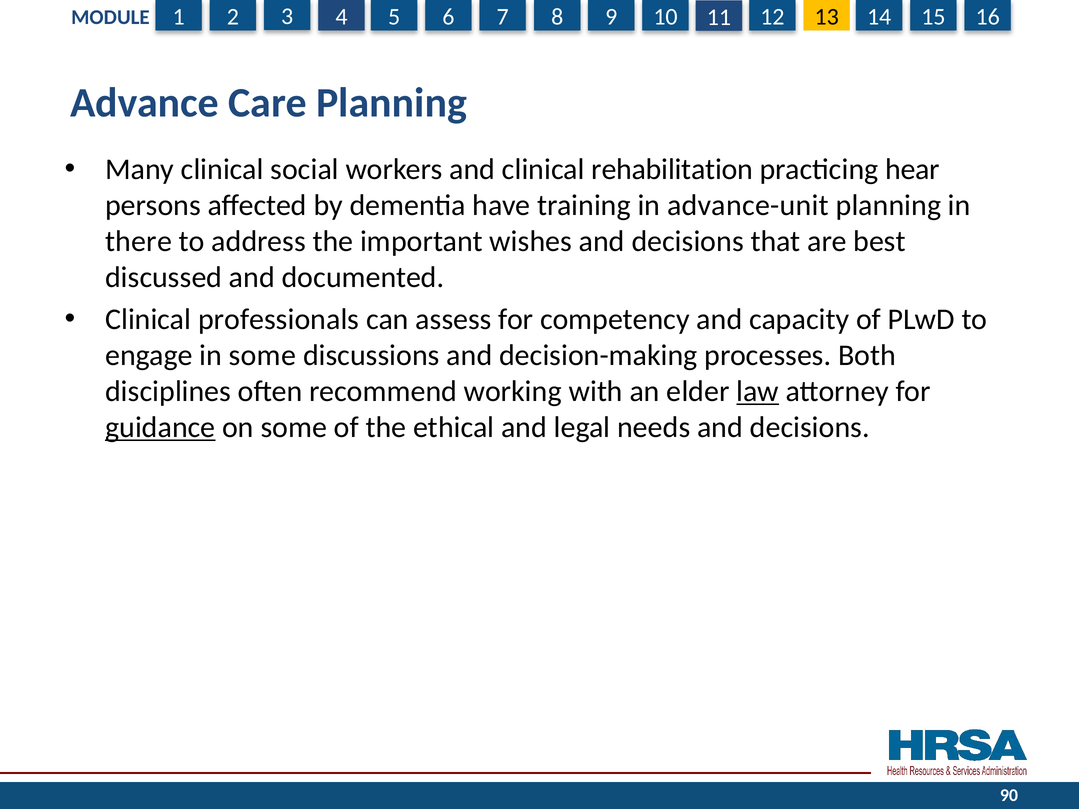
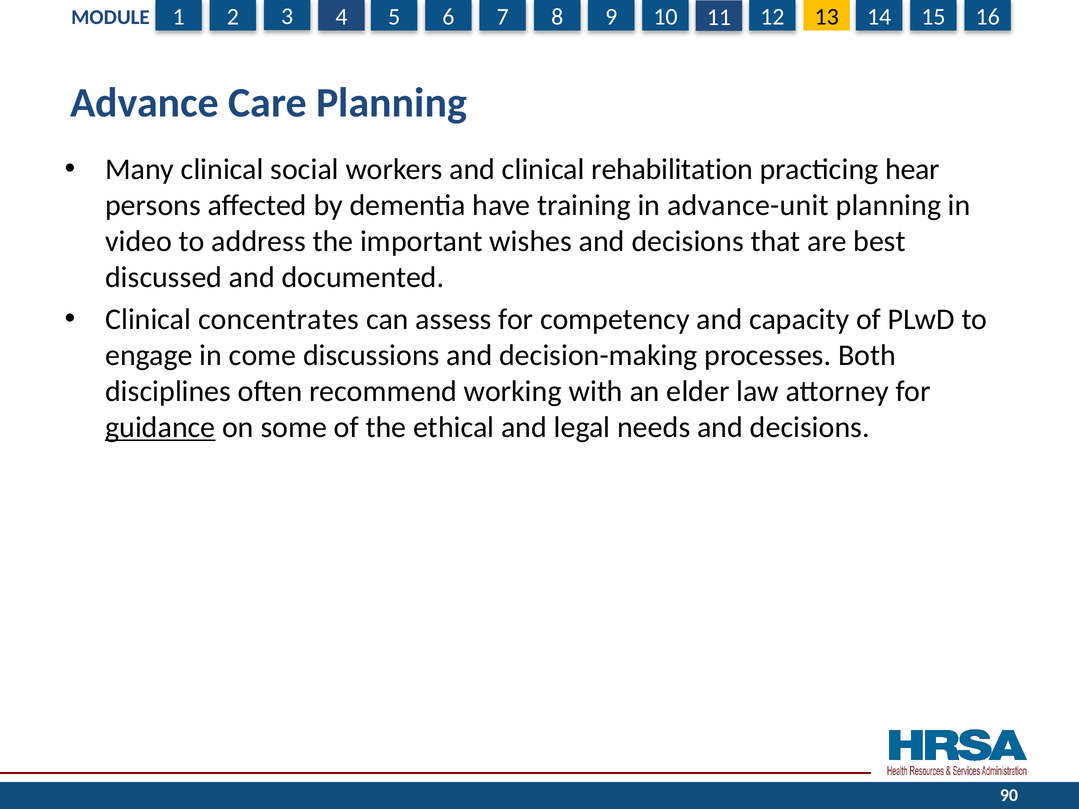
there: there -> video
professionals: professionals -> concentrates
in some: some -> come
law underline: present -> none
